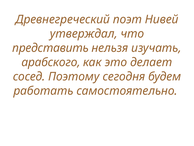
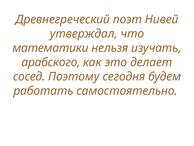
представить: представить -> математики
